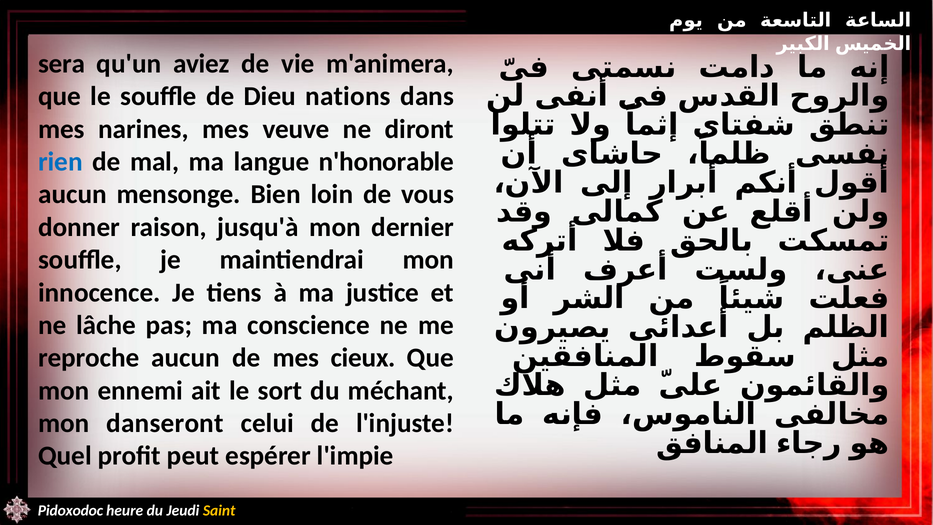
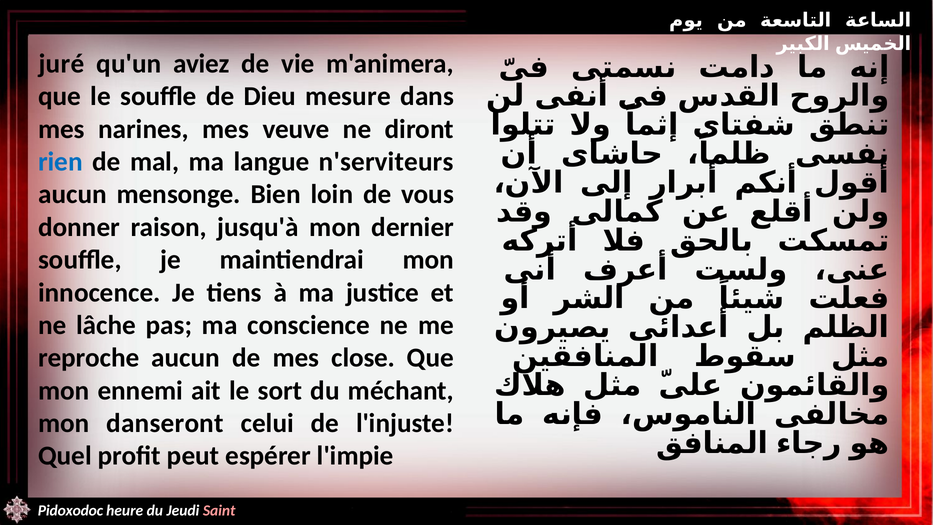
sera: sera -> juré
nations: nations -> mesure
n'honorable: n'honorable -> n'serviteurs
cieux: cieux -> close
Saint colour: yellow -> pink
